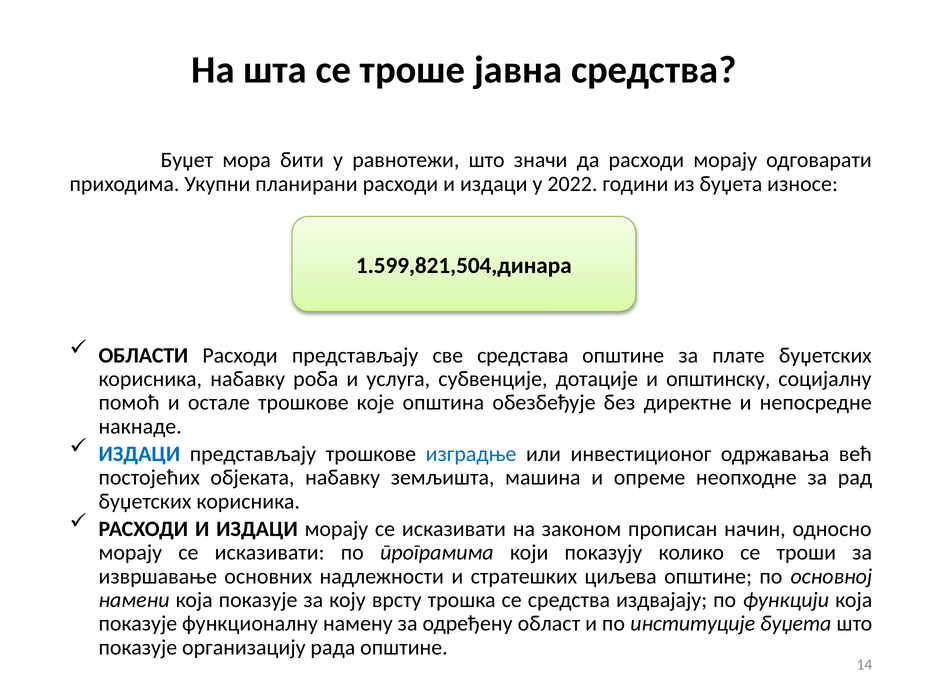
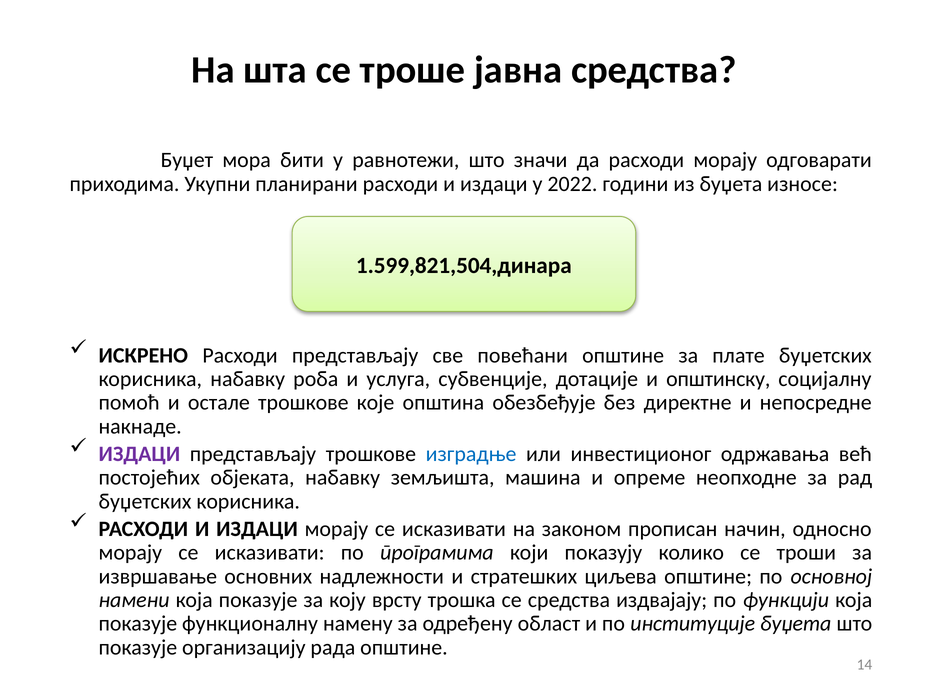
ОБЛАСТИ: ОБЛАСТИ -> ИСКРЕНО
средстава: средстава -> повећани
ИЗДАЦИ at (139, 454) colour: blue -> purple
